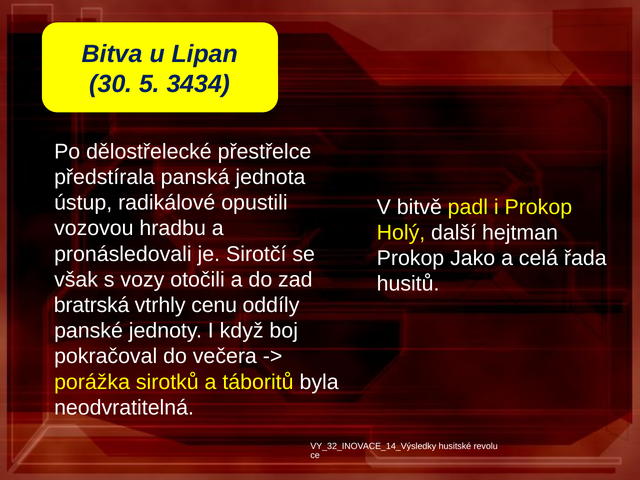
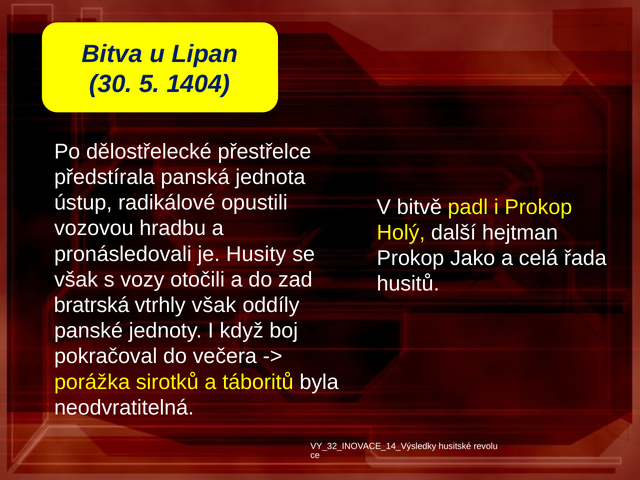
3434: 3434 -> 1404
Sirotčí: Sirotčí -> Husity
vtrhly cenu: cenu -> však
